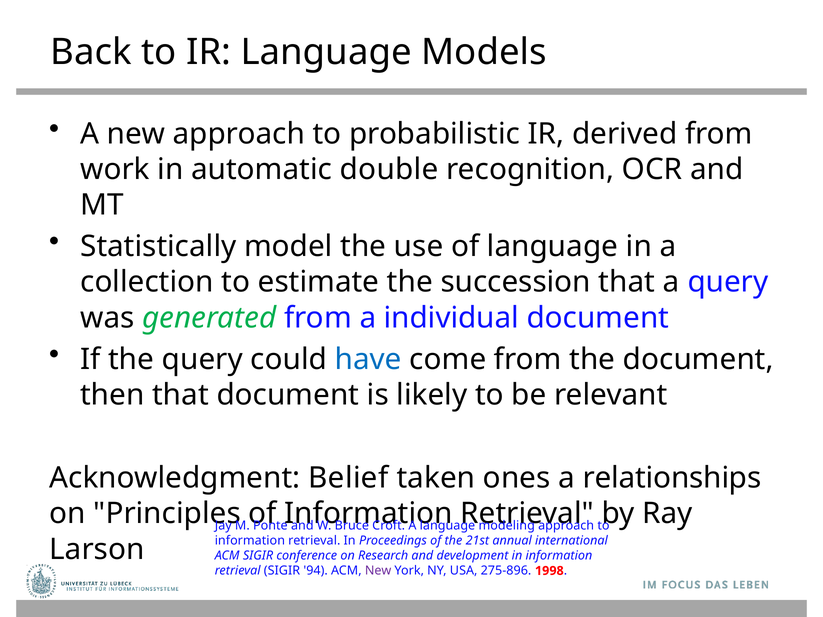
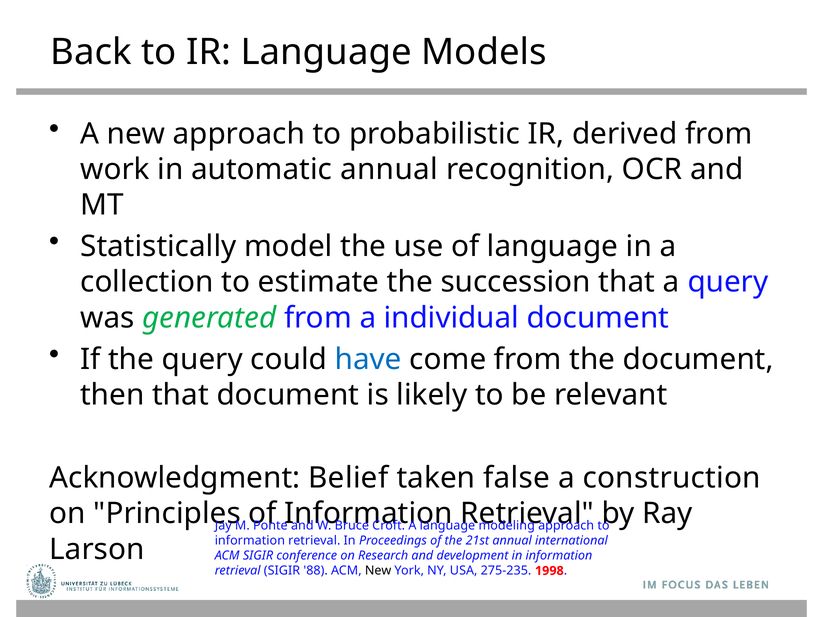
automatic double: double -> annual
ones: ones -> false
relationships: relationships -> construction
94: 94 -> 88
New at (378, 571) colour: purple -> black
275-896: 275-896 -> 275-235
